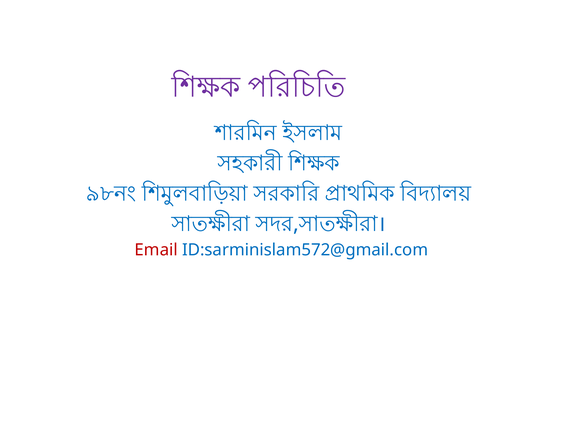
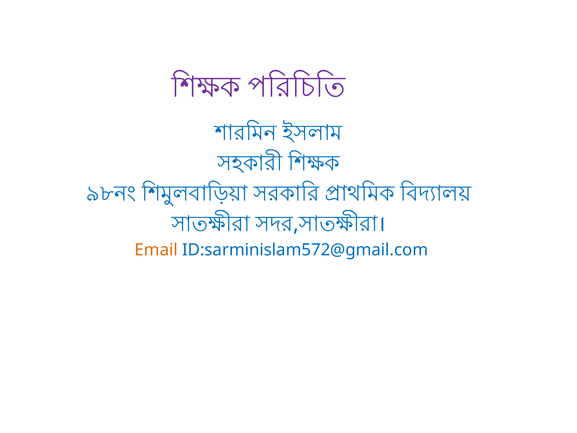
Email colour: red -> orange
